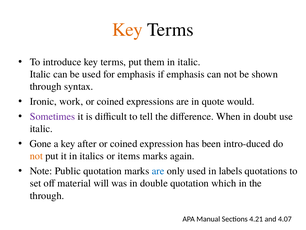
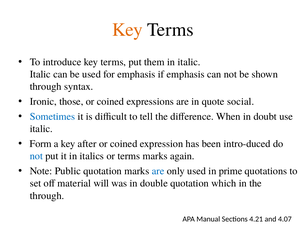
work: work -> those
would: would -> social
Sometimes colour: purple -> blue
Gone: Gone -> Form
not at (36, 156) colour: orange -> blue
or items: items -> terms
labels: labels -> prime
